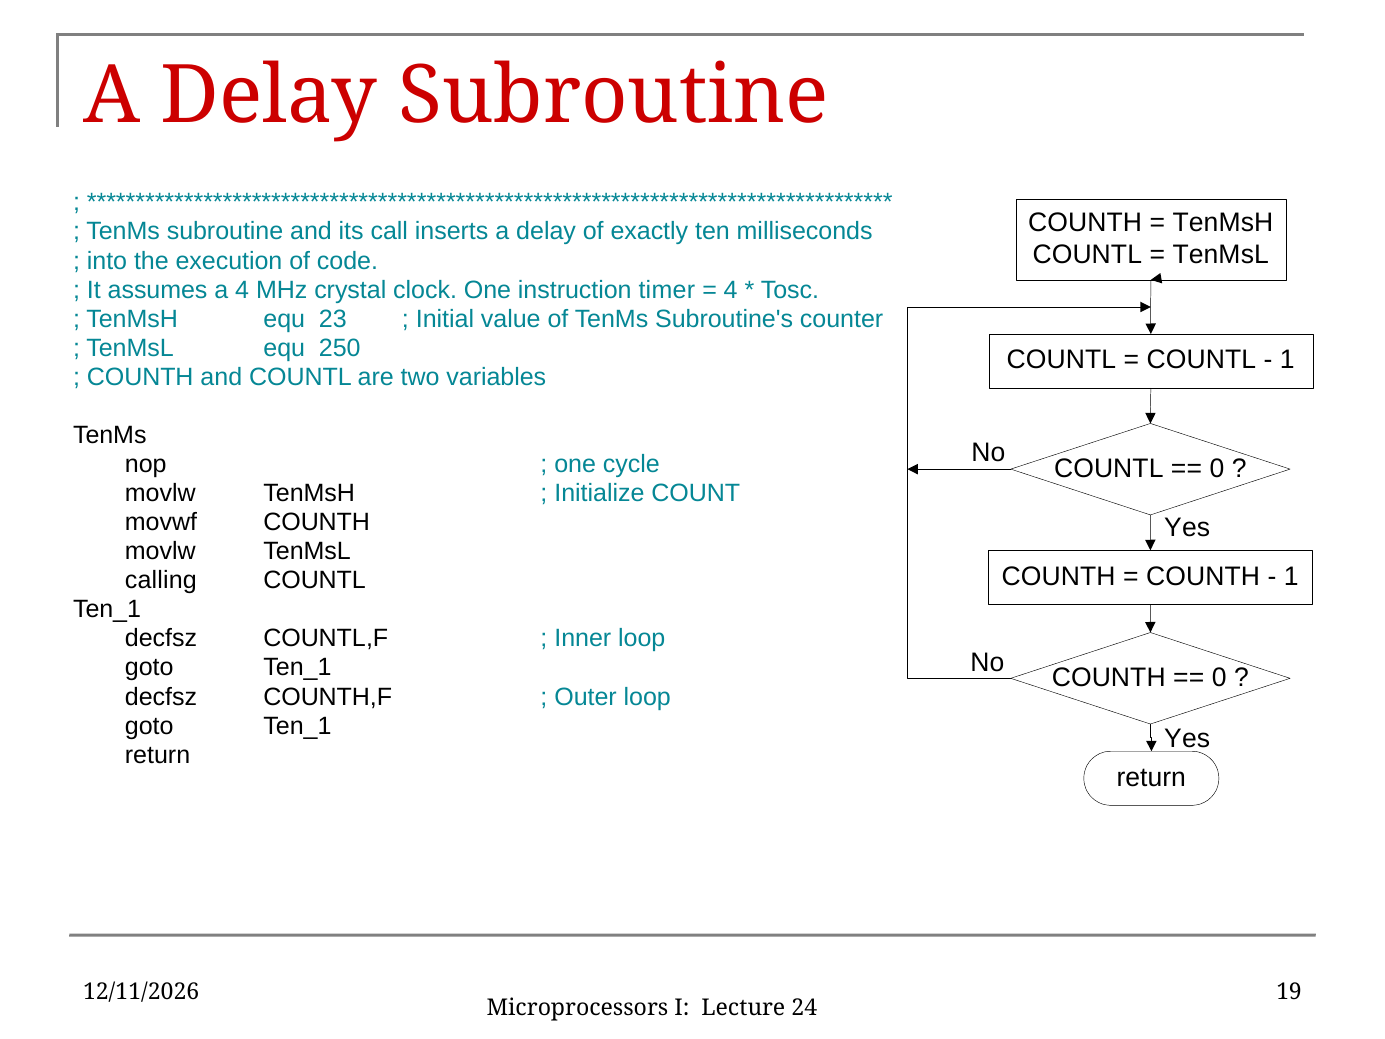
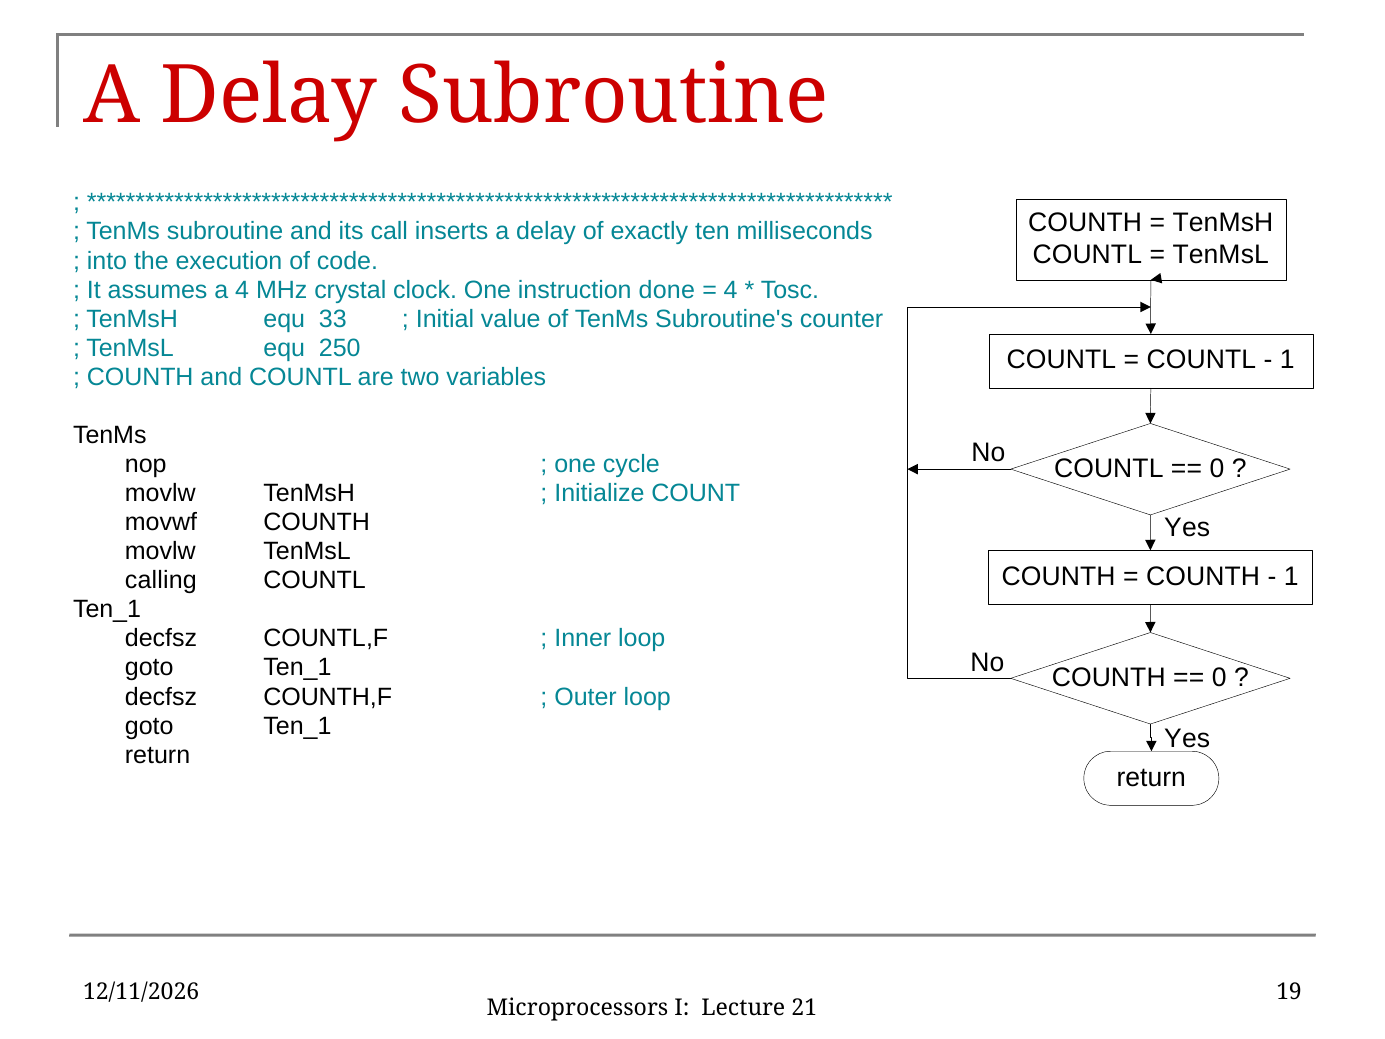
timer: timer -> done
23: 23 -> 33
24: 24 -> 21
